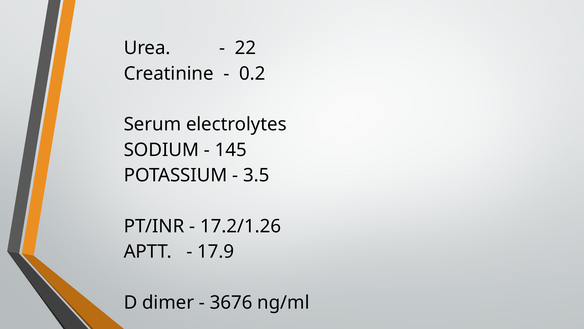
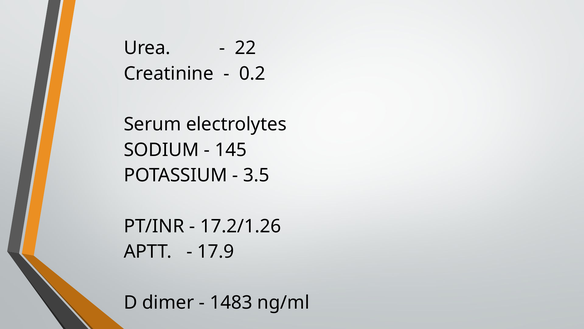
3676: 3676 -> 1483
